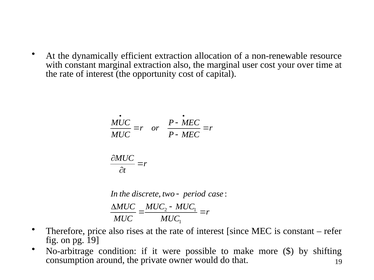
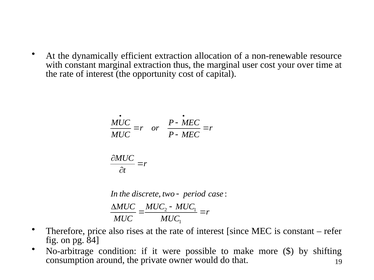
extraction also: also -> thus
pg 19: 19 -> 84
